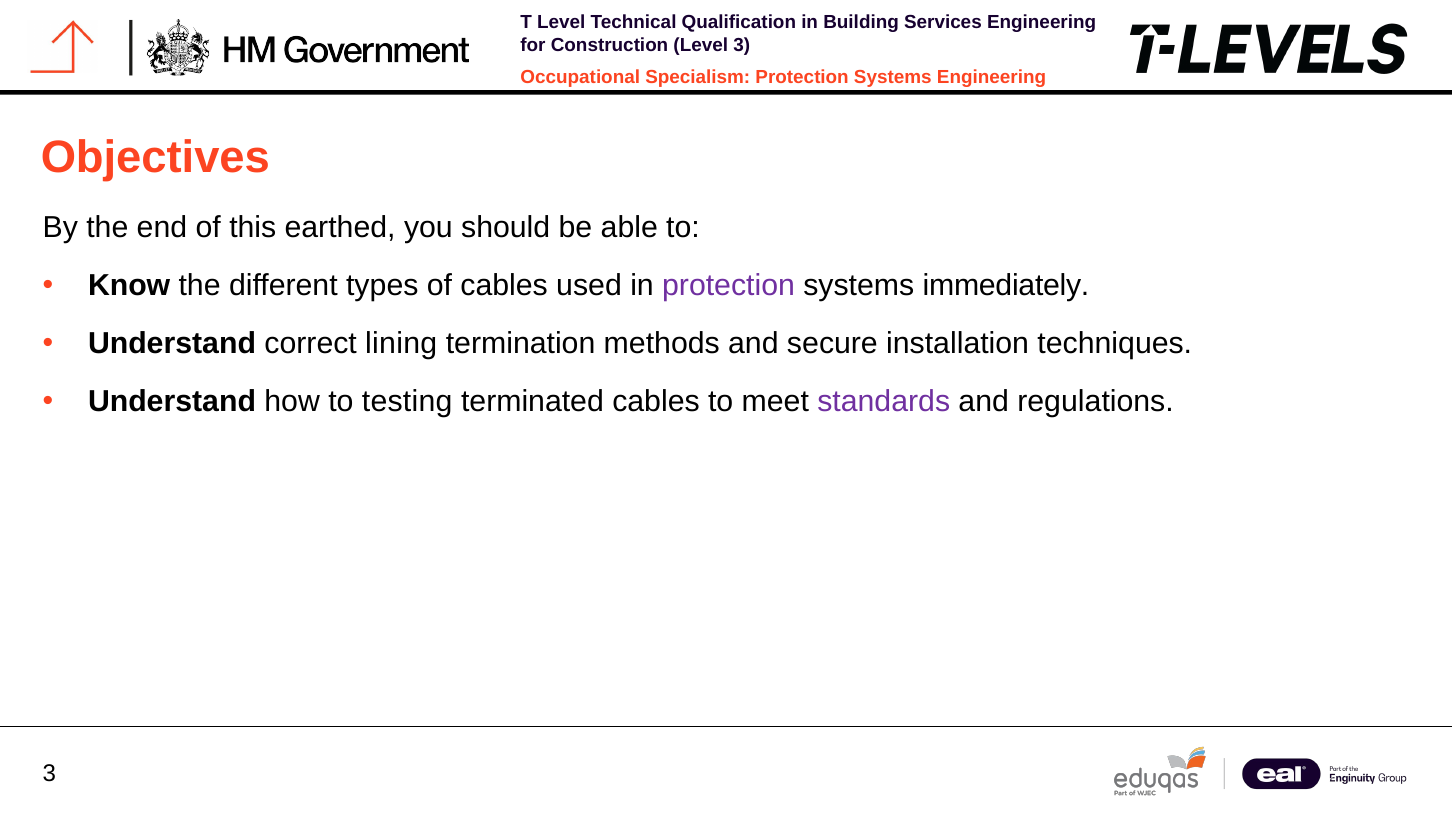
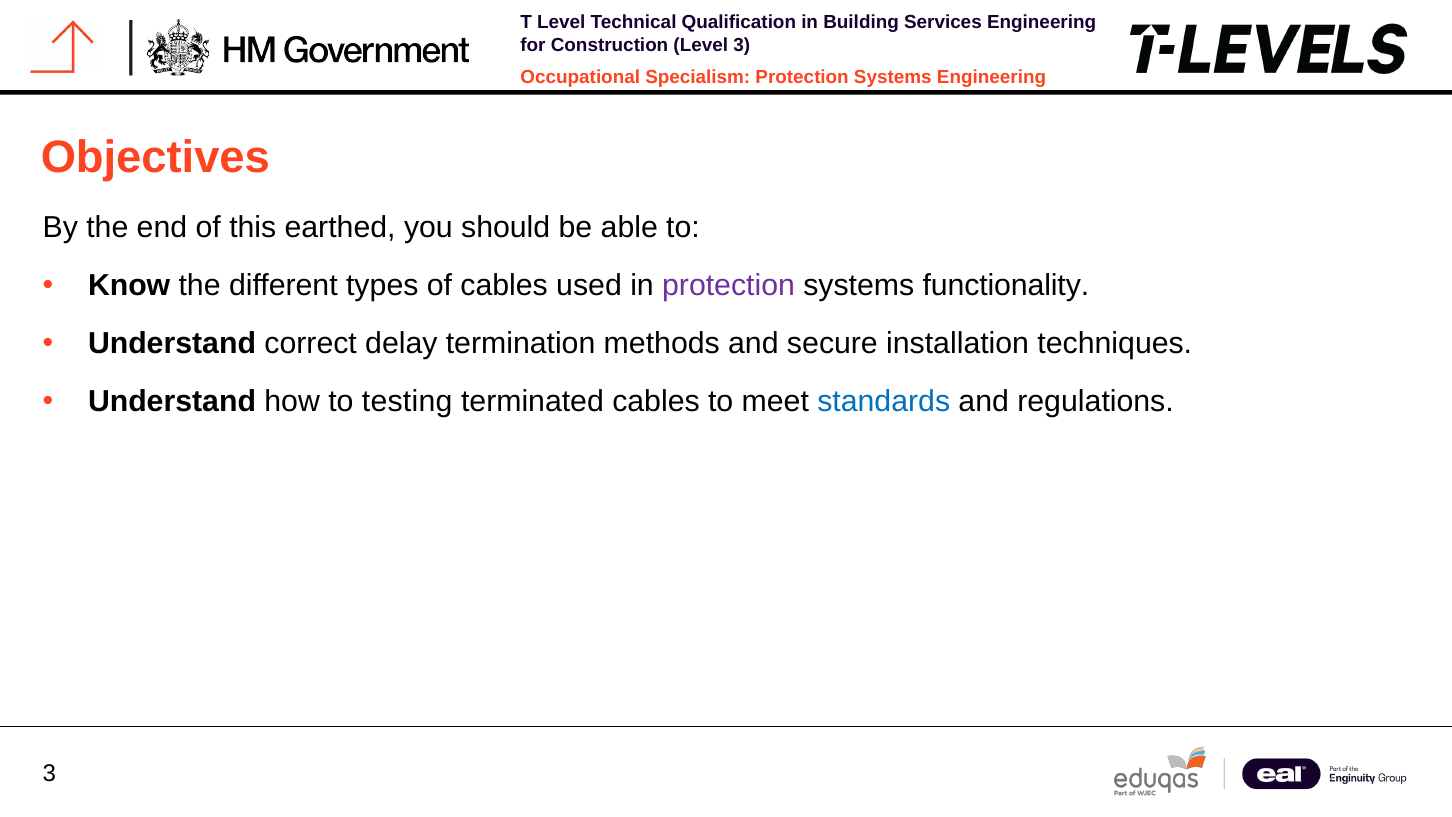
immediately: immediately -> functionality
lining: lining -> delay
standards colour: purple -> blue
